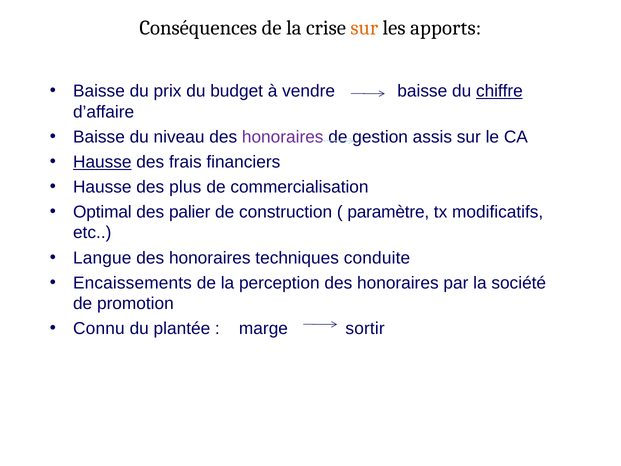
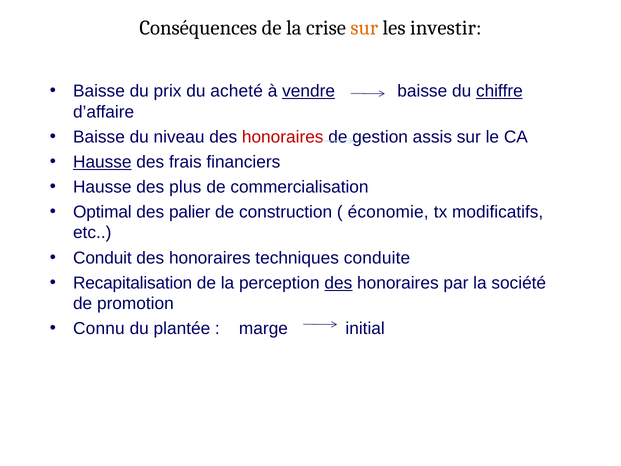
apports: apports -> investir
budget: budget -> acheté
vendre underline: none -> present
honoraires at (283, 137) colour: purple -> red
paramètre: paramètre -> économie
Langue: Langue -> Conduit
Encaissements: Encaissements -> Recapitalisation
des at (338, 283) underline: none -> present
sortir: sortir -> initial
